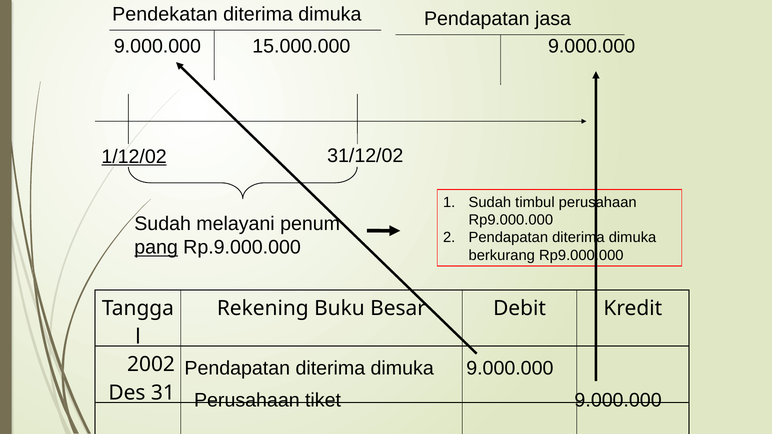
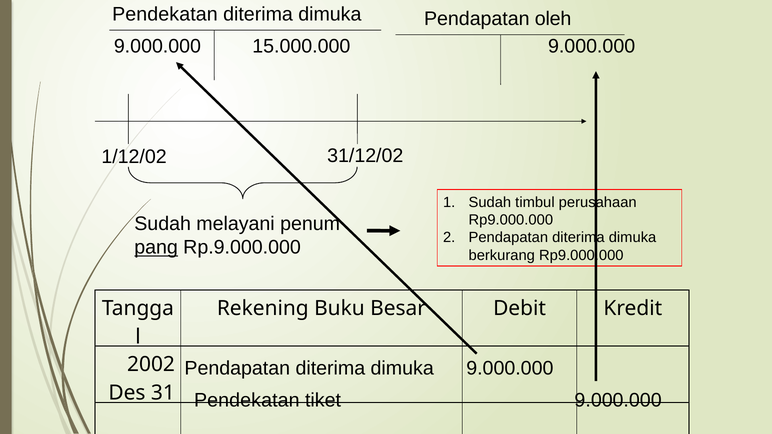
jasa: jasa -> oleh
1/12/02 underline: present -> none
Perusahaan at (247, 400): Perusahaan -> Pendekatan
